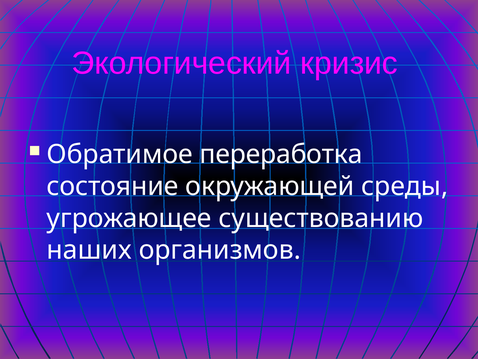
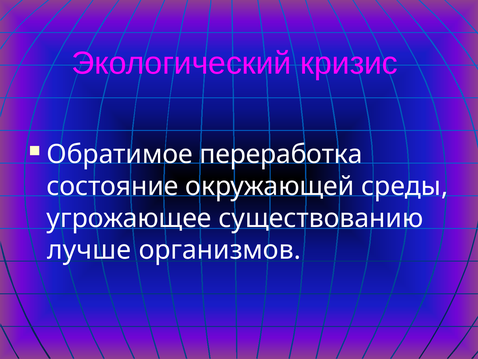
наших: наших -> лучше
